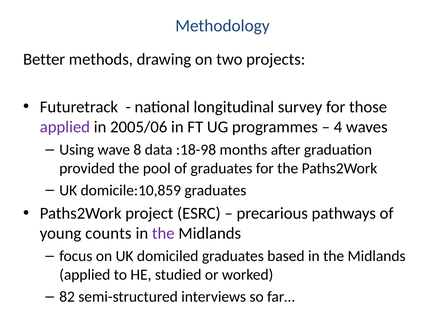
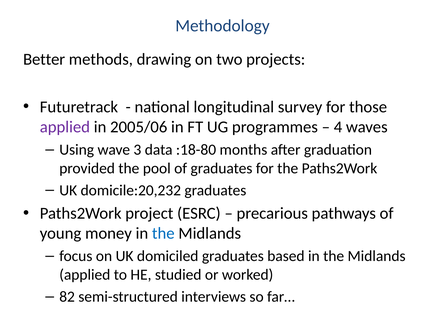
8: 8 -> 3
:18-98: :18-98 -> :18-80
domicile:10,859: domicile:10,859 -> domicile:20,232
counts: counts -> money
the at (163, 233) colour: purple -> blue
